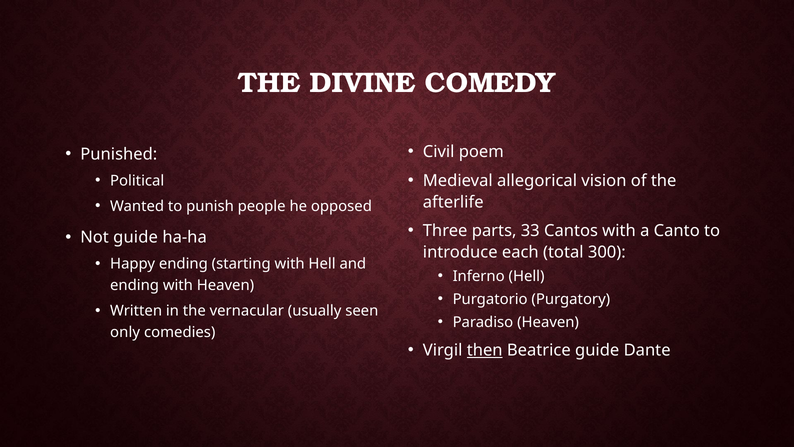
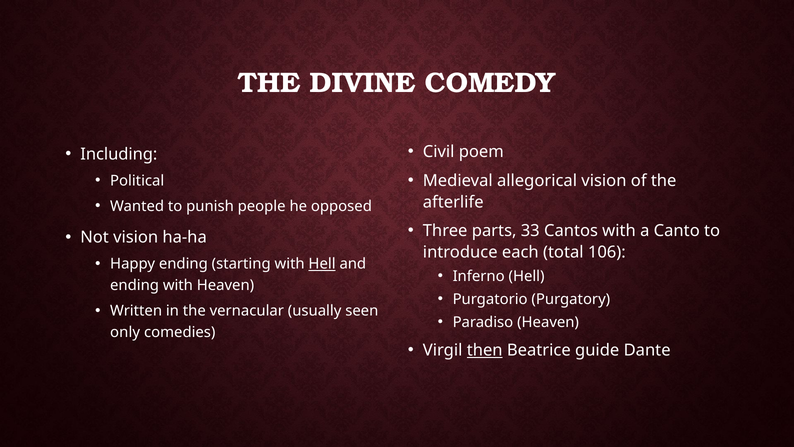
Punished: Punished -> Including
Not guide: guide -> vision
300: 300 -> 106
Hell at (322, 264) underline: none -> present
